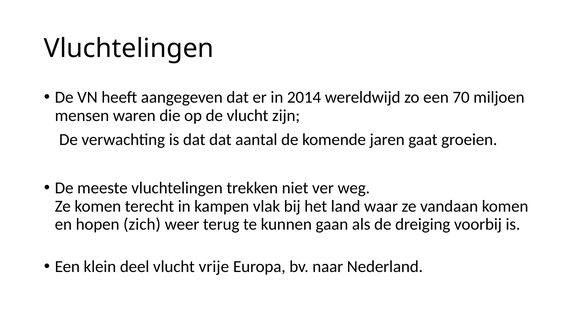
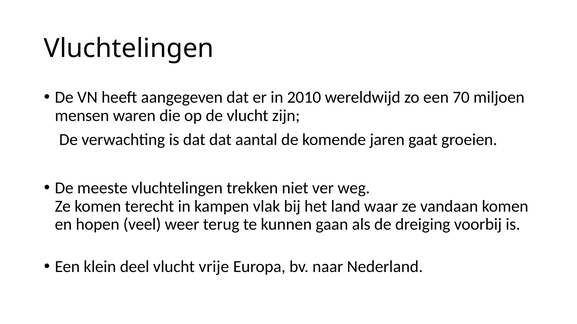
2014: 2014 -> 2010
zich: zich -> veel
